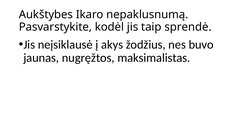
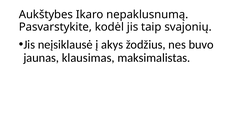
sprendė: sprendė -> svajonių
nugręžtos: nugręžtos -> klausimas
